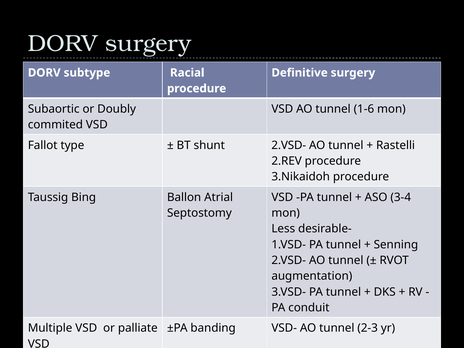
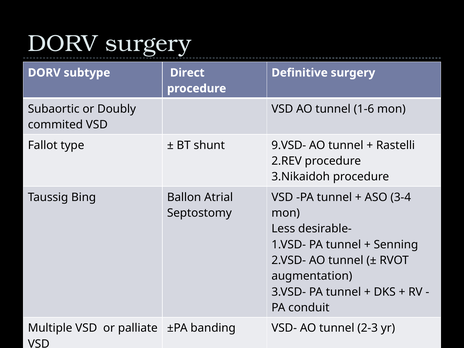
Racial: Racial -> Direct
shunt 2.VSD-: 2.VSD- -> 9.VSD-
